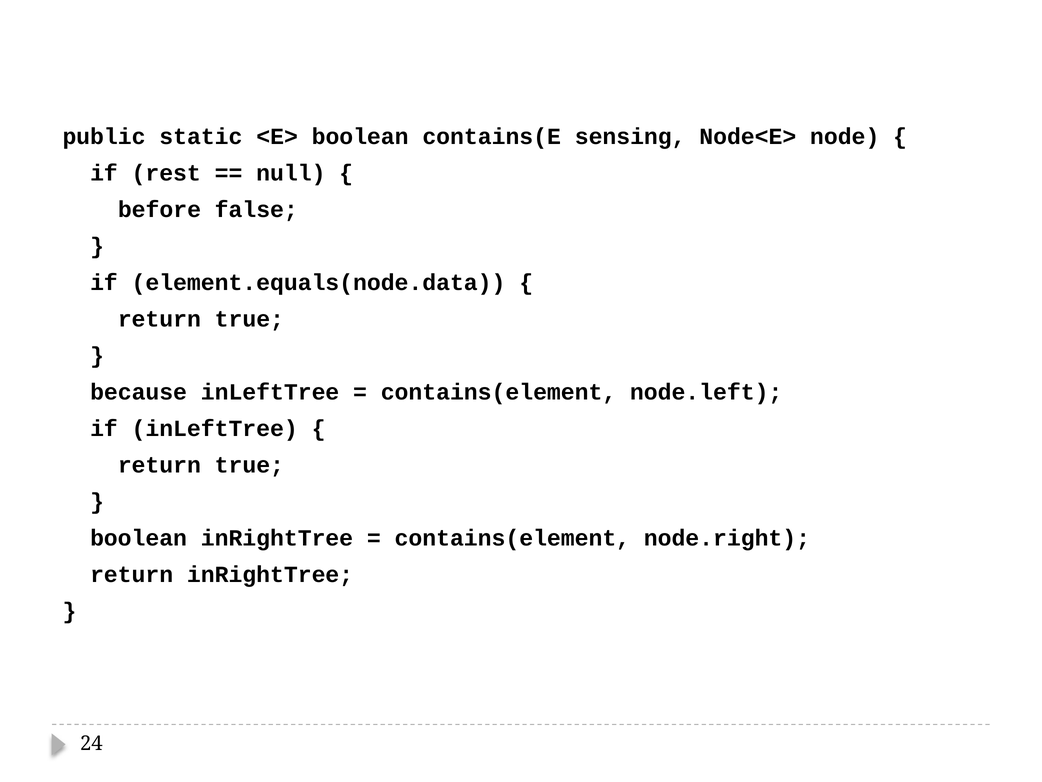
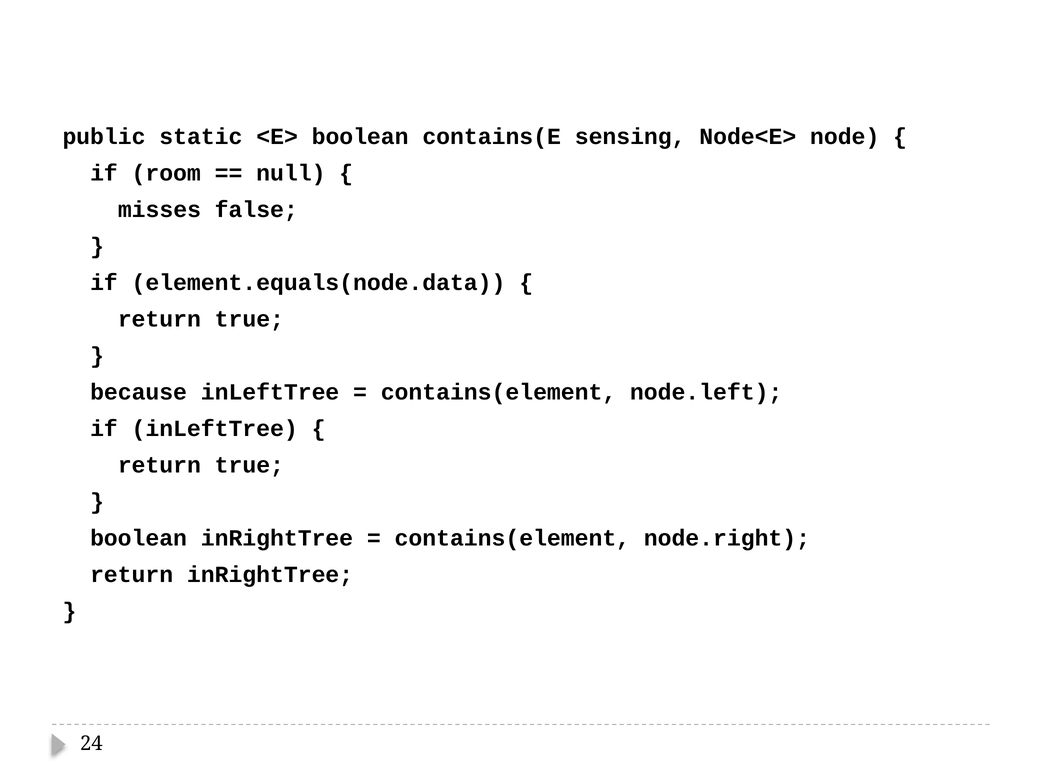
rest: rest -> room
before: before -> misses
